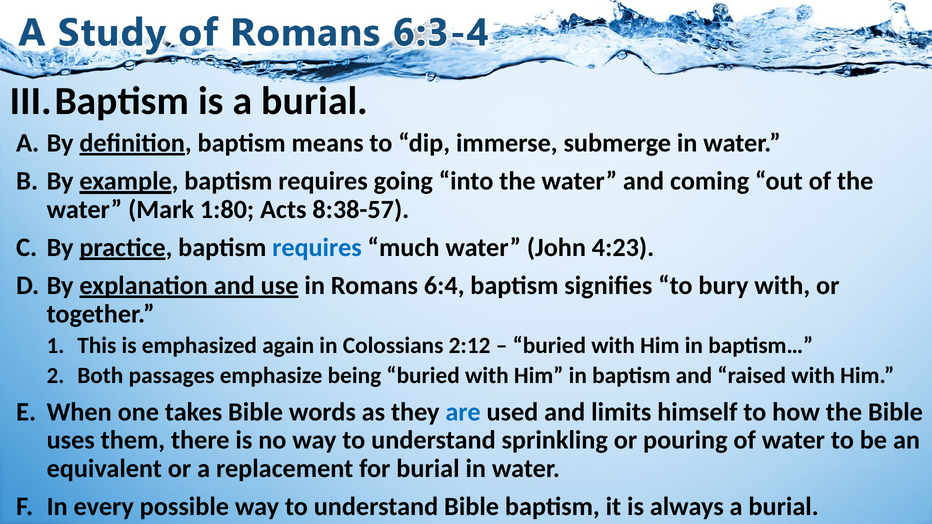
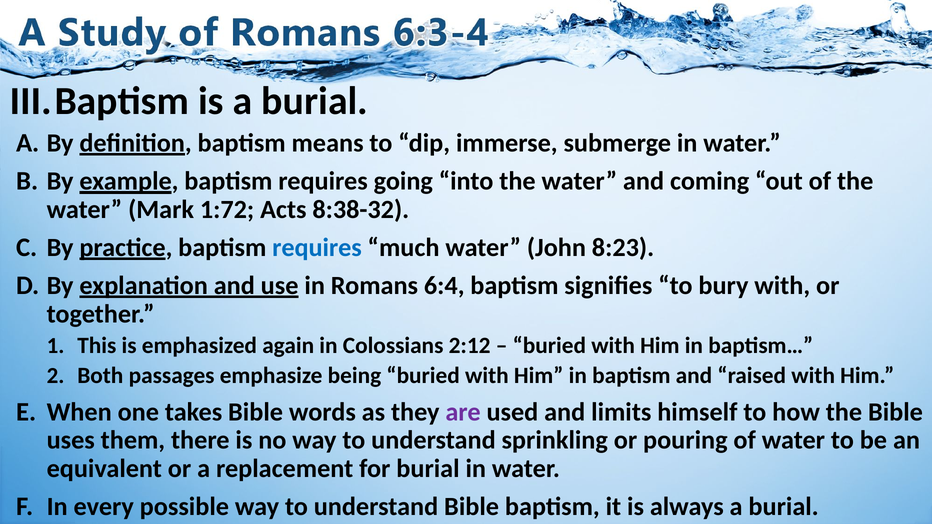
1:80: 1:80 -> 1:72
8:38-57: 8:38-57 -> 8:38-32
4:23: 4:23 -> 8:23
are colour: blue -> purple
